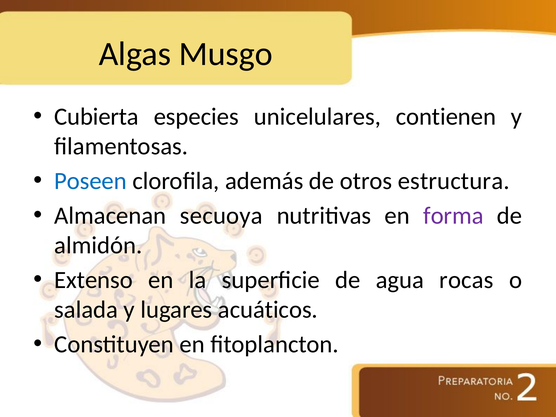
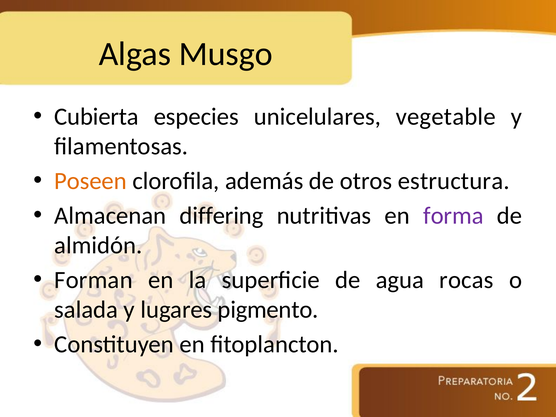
contienen: contienen -> vegetable
Poseen colour: blue -> orange
secuoya: secuoya -> differing
Extenso: Extenso -> Forman
acuáticos: acuáticos -> pigmento
